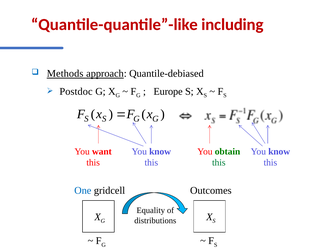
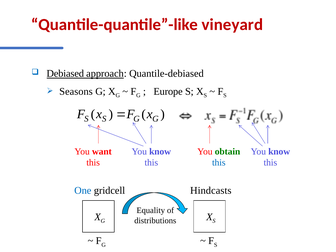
including: including -> vineyard
Methods: Methods -> Debiased
Postdoc: Postdoc -> Seasons
this at (219, 163) colour: green -> blue
Outcomes: Outcomes -> Hindcasts
